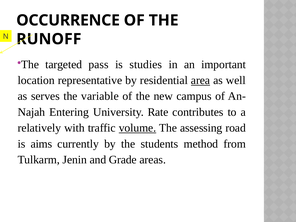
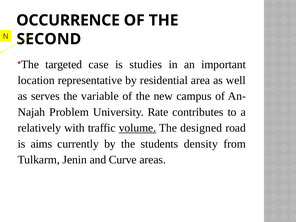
RUNOFF: RUNOFF -> SECOND
pass: pass -> case
area underline: present -> none
Entering: Entering -> Problem
assessing: assessing -> designed
method: method -> density
Grade: Grade -> Curve
